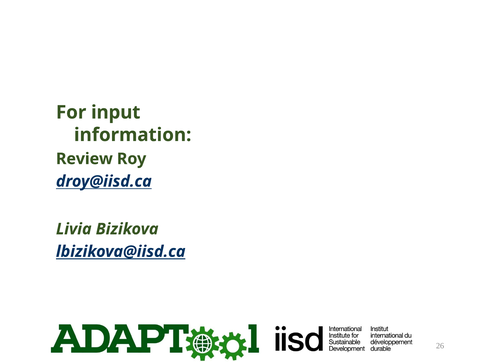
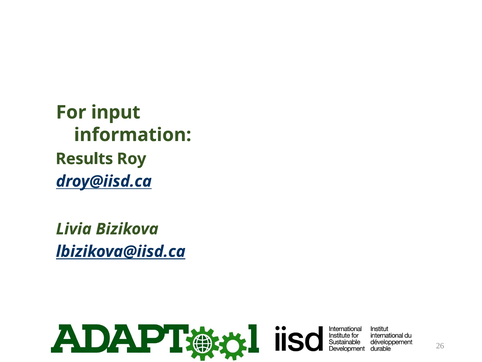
Review: Review -> Results
